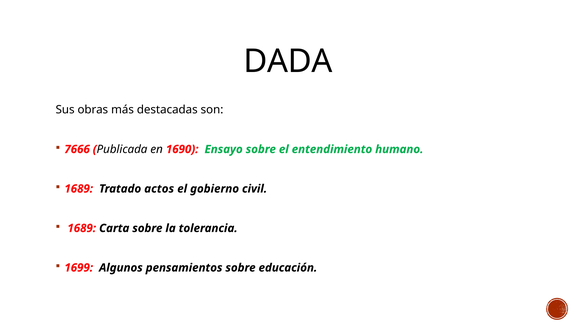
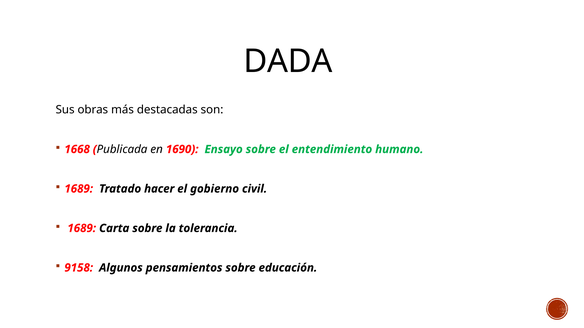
7666: 7666 -> 1668
actos: actos -> hacer
1699: 1699 -> 9158
